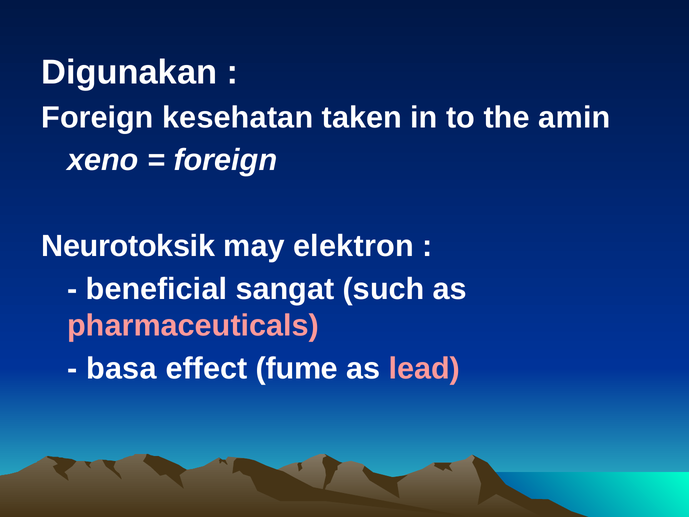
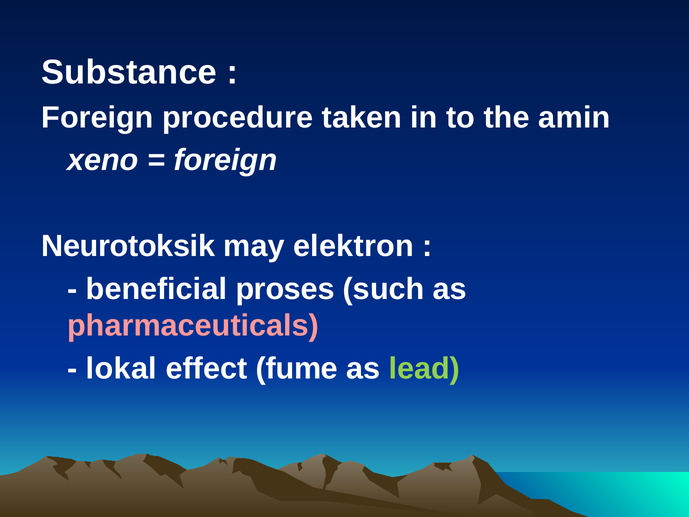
Digunakan: Digunakan -> Substance
kesehatan: kesehatan -> procedure
sangat: sangat -> proses
basa: basa -> lokal
lead colour: pink -> light green
